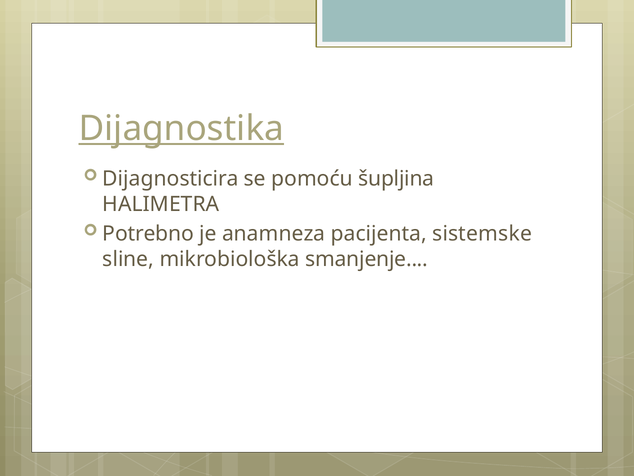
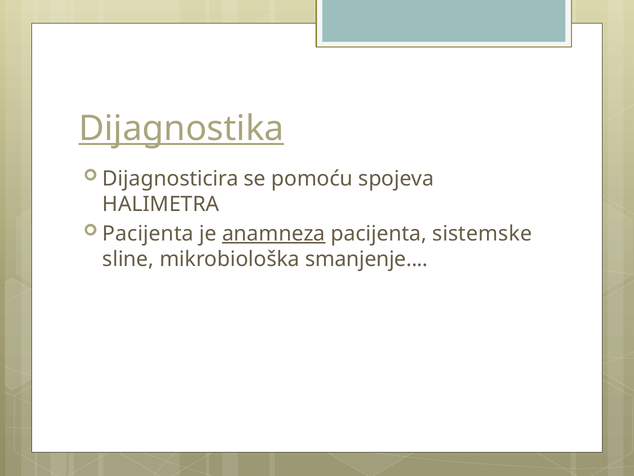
šupljina: šupljina -> spojeva
Potrebno at (148, 233): Potrebno -> Pacijenta
anamneza underline: none -> present
